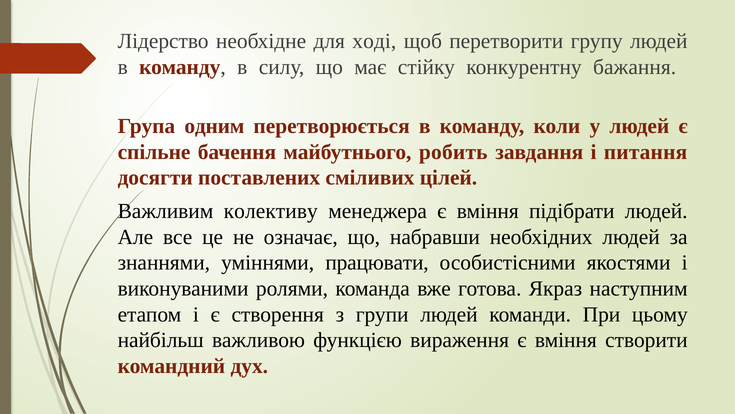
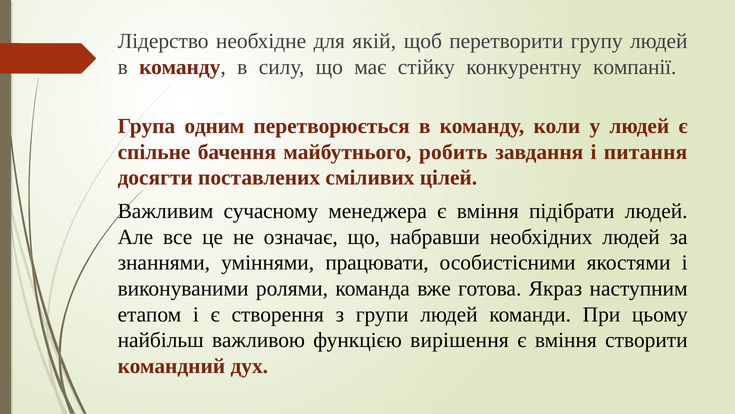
ході: ході -> якій
бажання: бажання -> компанії
колективу: колективу -> сучасному
вираження: вираження -> вирішення
